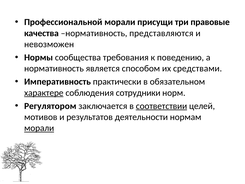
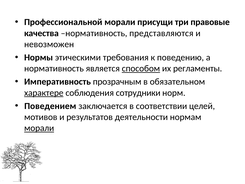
сообщества: сообщества -> этическими
способом underline: none -> present
средствами: средствами -> регламенты
практически: практически -> прозрачным
Регулятором: Регулятором -> Поведением
соответствии underline: present -> none
